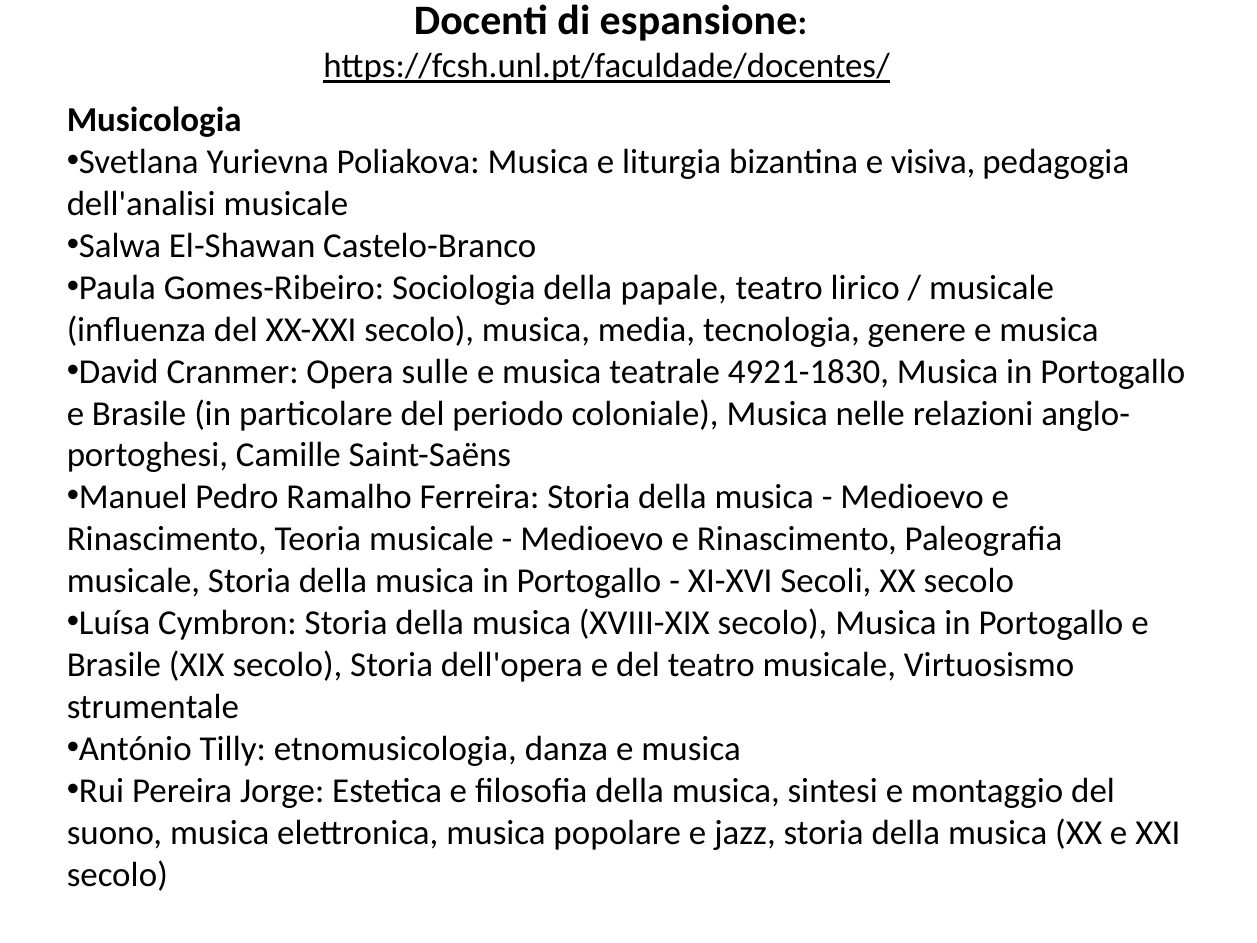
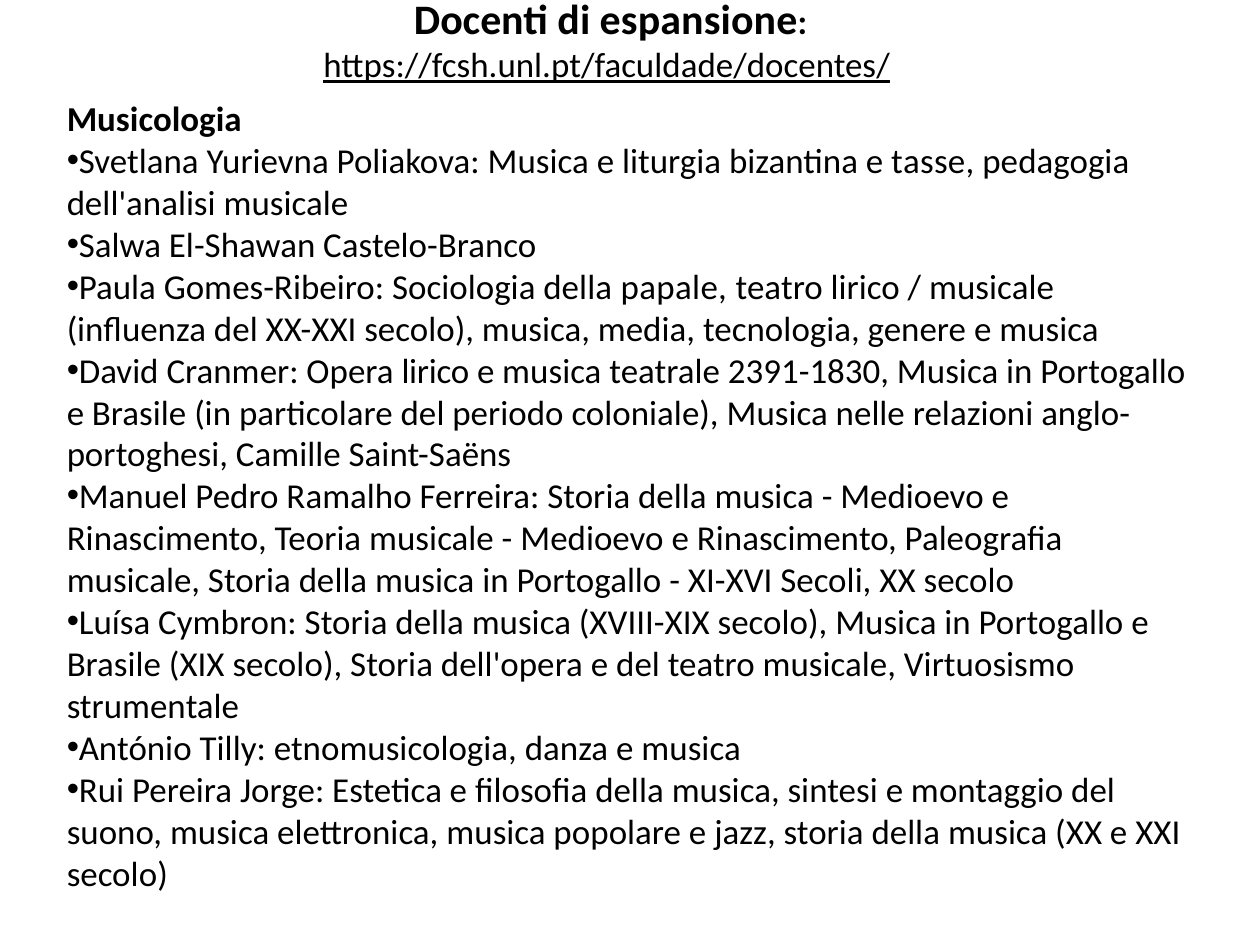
visiva: visiva -> tasse
Opera sulle: sulle -> lirico
4921-1830: 4921-1830 -> 2391-1830
